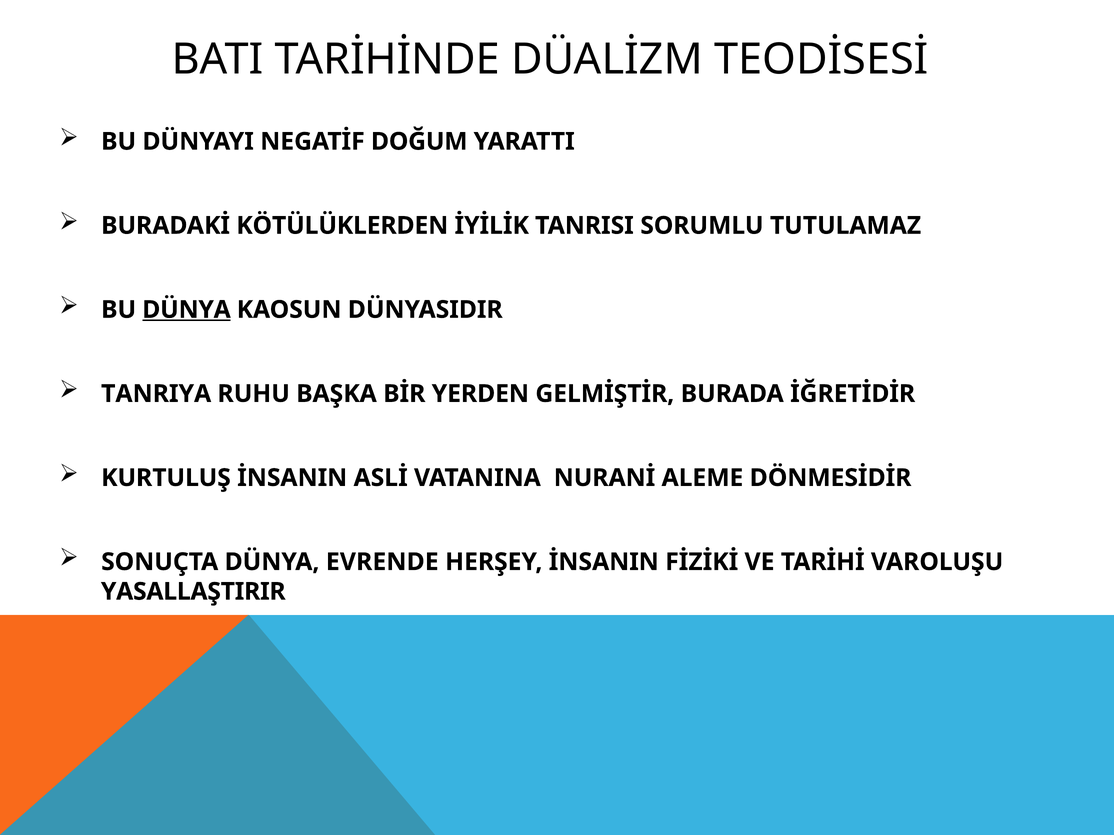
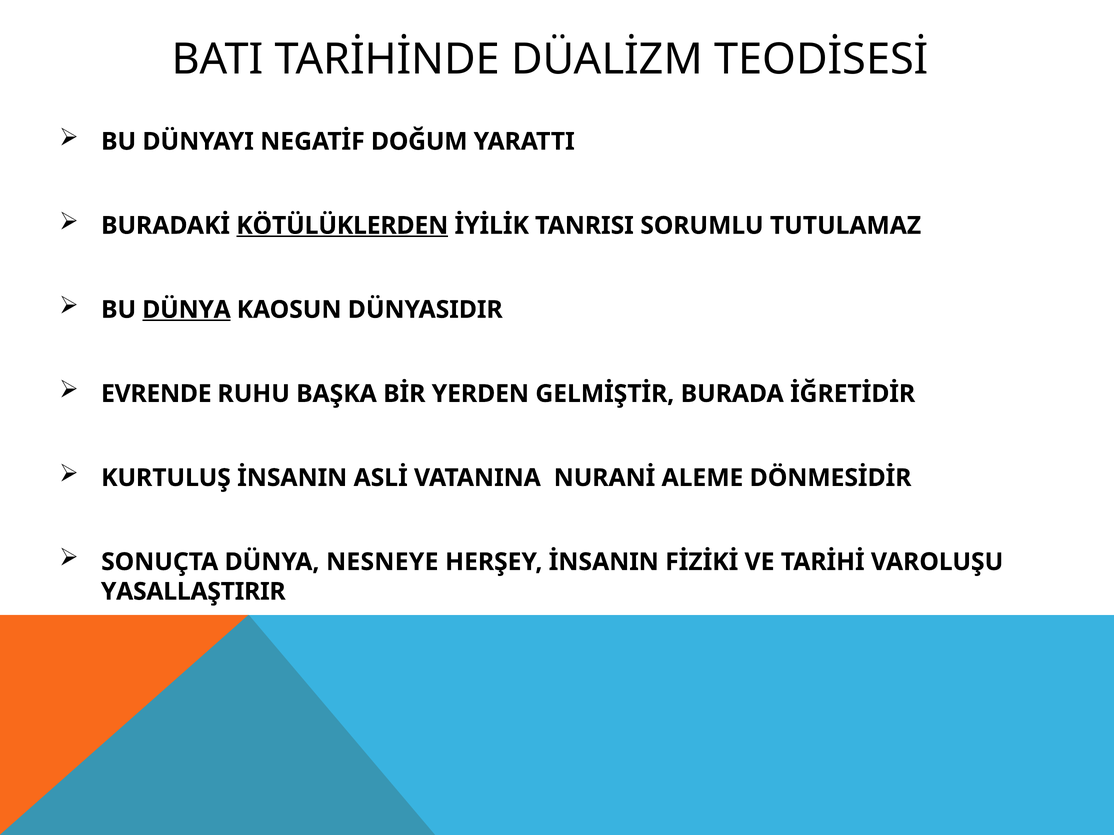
KÖTÜLÜKLERDEN underline: none -> present
TANRIYA: TANRIYA -> EVRENDE
EVRENDE: EVRENDE -> NESNEYE
